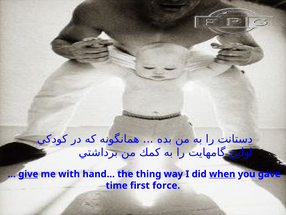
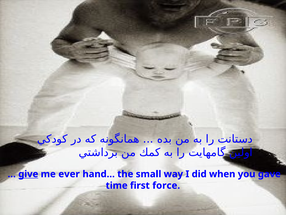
with: with -> ever
thing: thing -> small
when underline: present -> none
